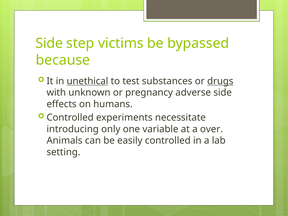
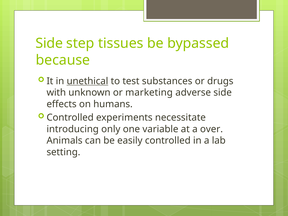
victims: victims -> tissues
drugs underline: present -> none
pregnancy: pregnancy -> marketing
